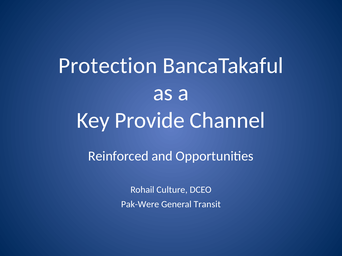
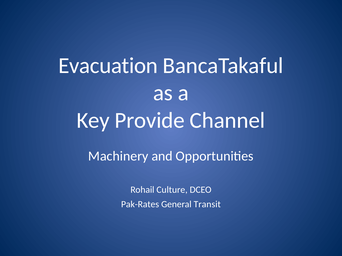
Protection: Protection -> Evacuation
Reinforced: Reinforced -> Machinery
Pak-Were: Pak-Were -> Pak-Rates
